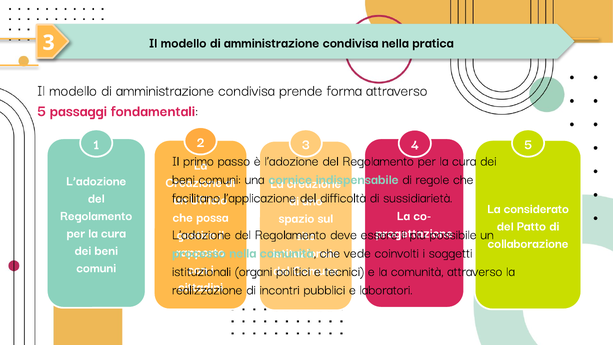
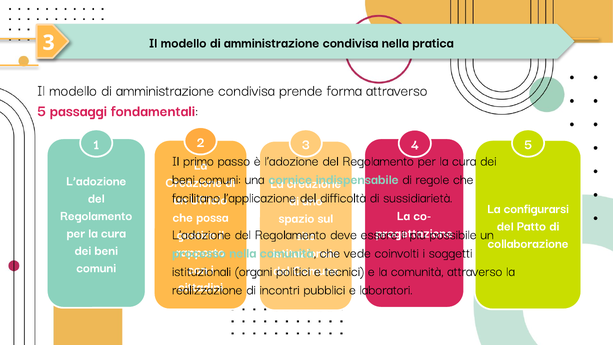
considerato: considerato -> configurarsi
